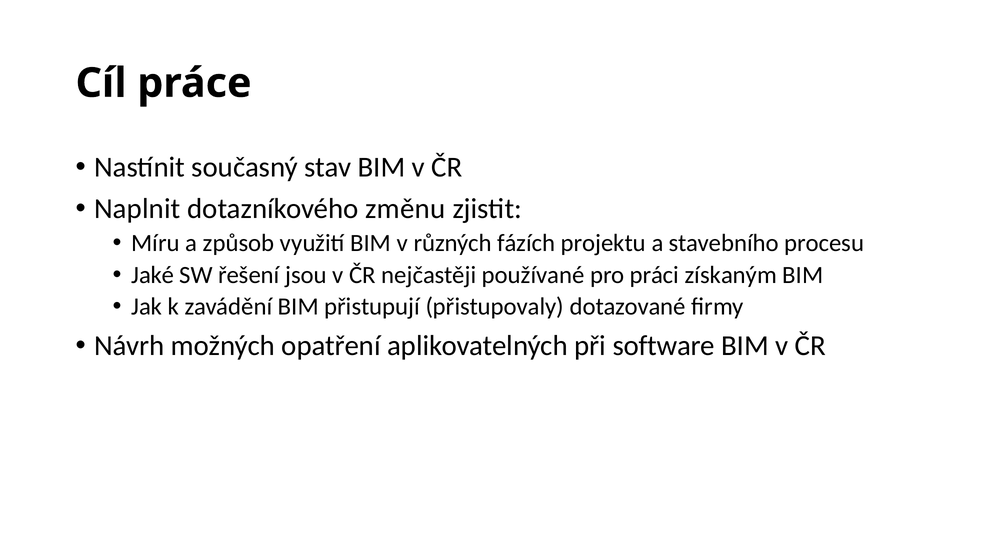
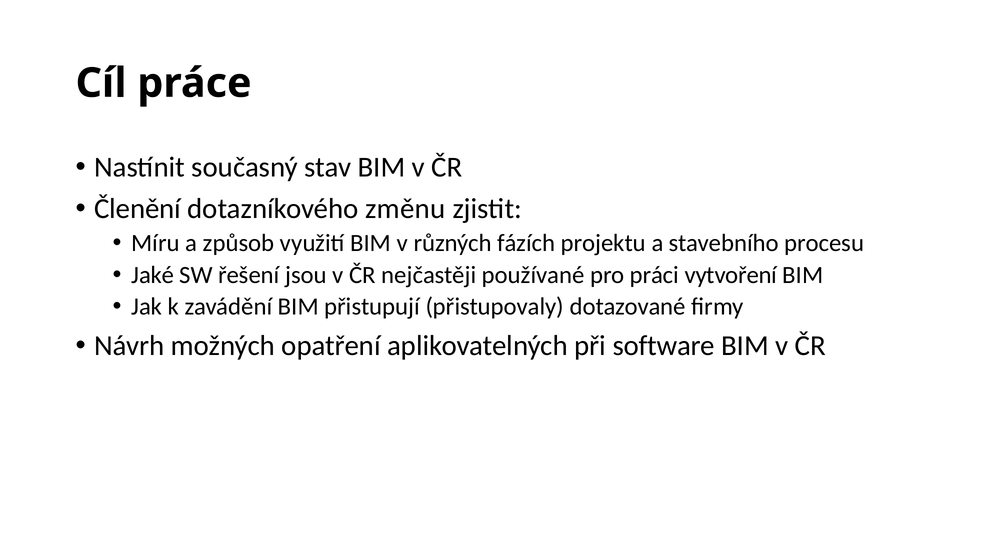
Naplnit: Naplnit -> Členění
získaným: získaným -> vytvoření
